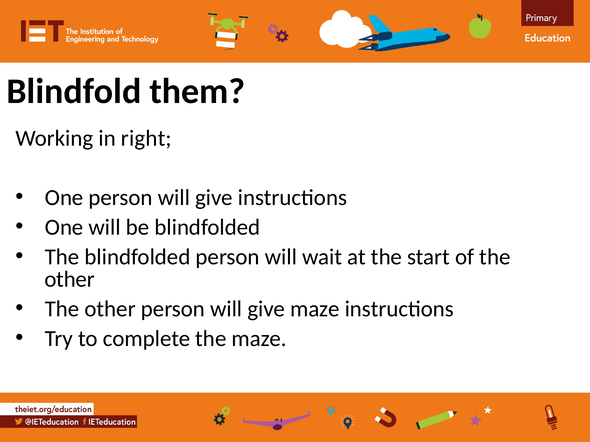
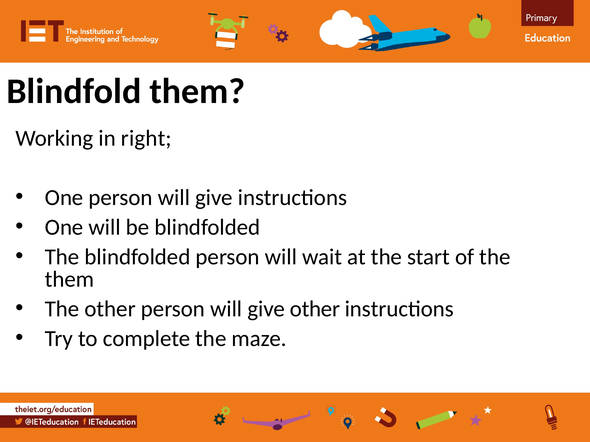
other at (70, 280): other -> them
give maze: maze -> other
